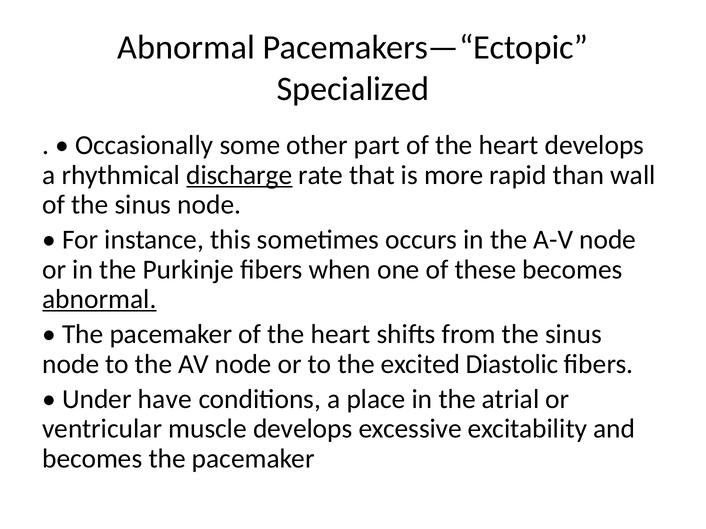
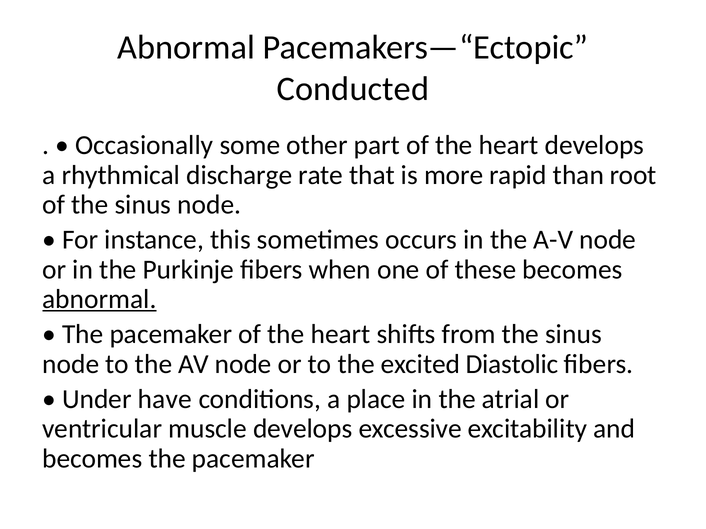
Specialized: Specialized -> Conducted
discharge underline: present -> none
wall: wall -> root
